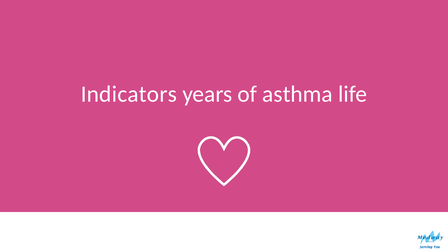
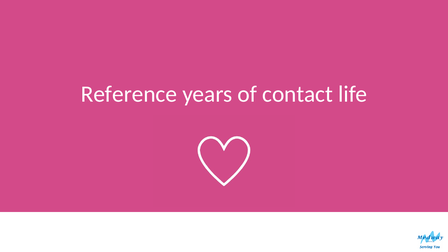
Indicators: Indicators -> Reference
asthma: asthma -> contact
